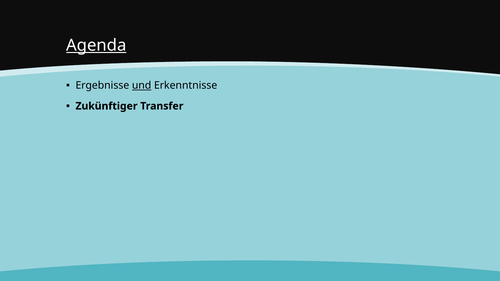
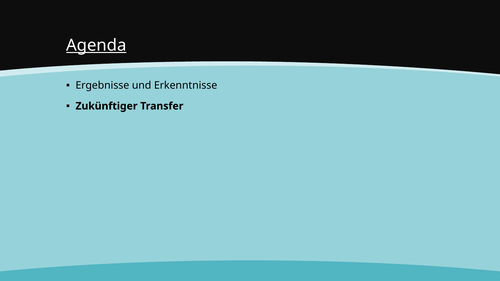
und underline: present -> none
